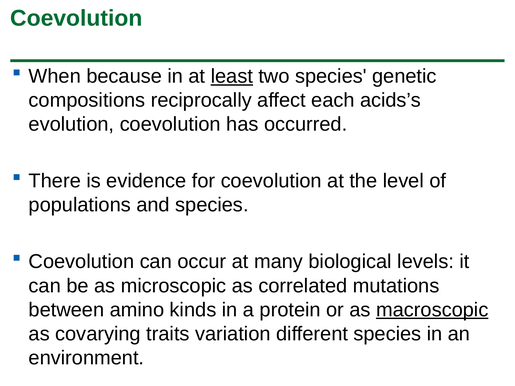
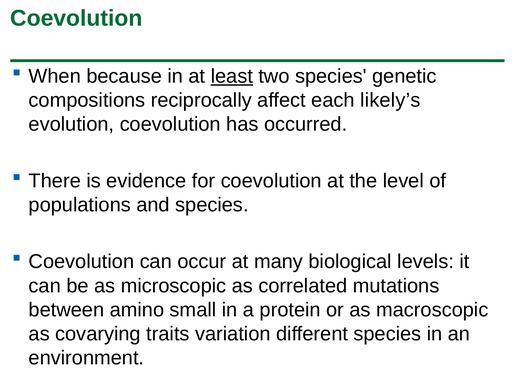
acids’s: acids’s -> likely’s
kinds: kinds -> small
macroscopic underline: present -> none
